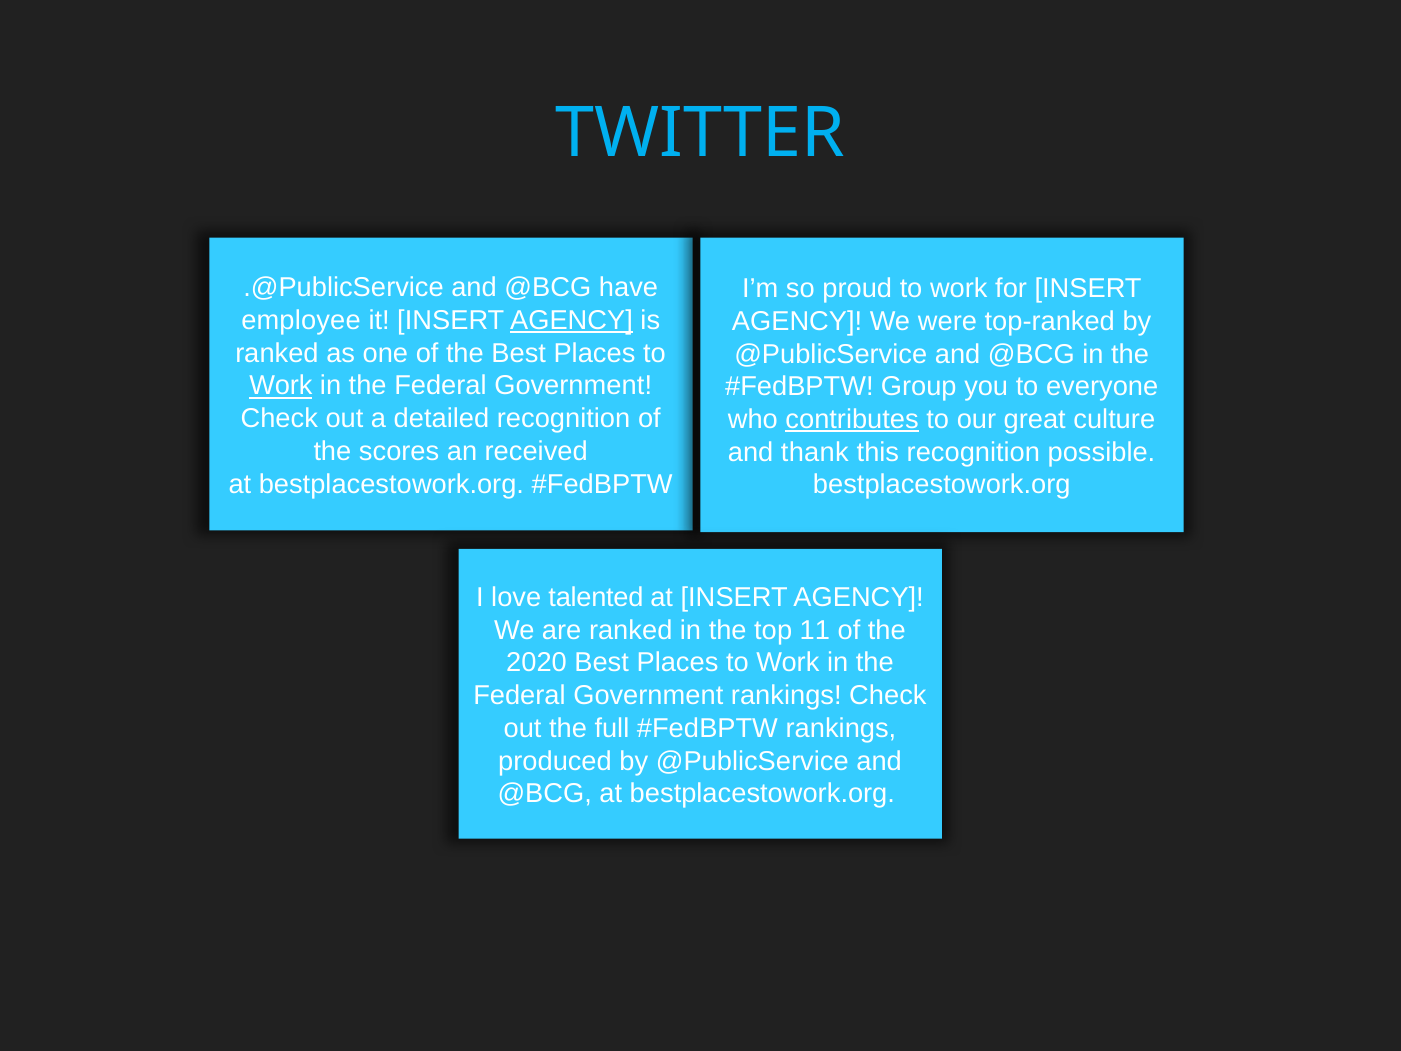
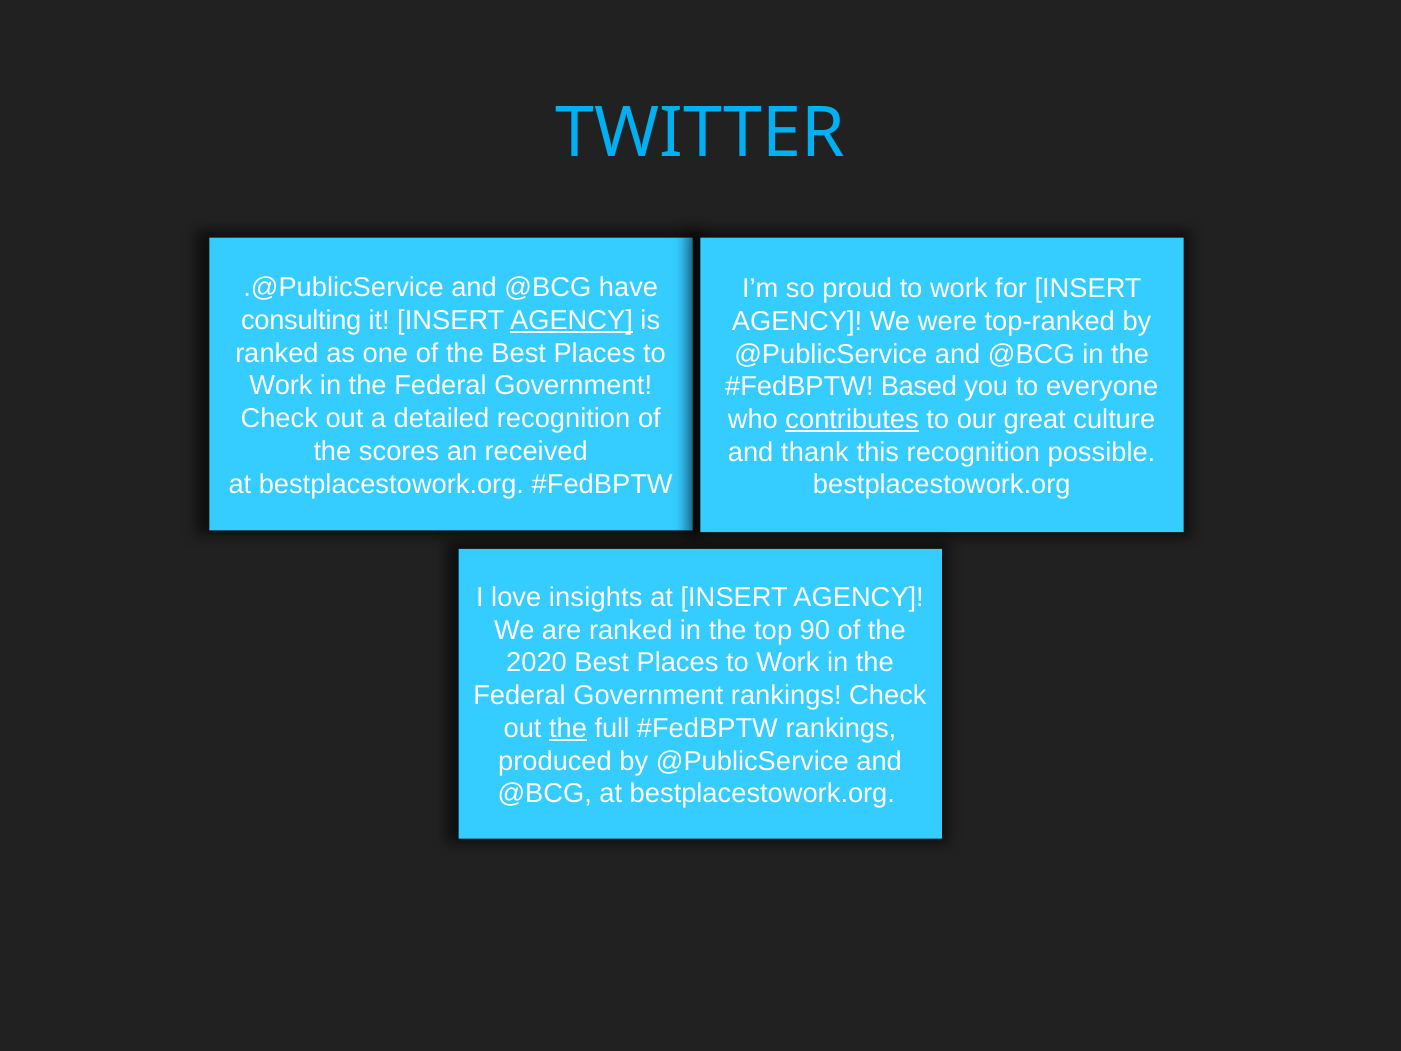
employee: employee -> consulting
Work at (281, 386) underline: present -> none
Group: Group -> Based
talented: talented -> insights
11: 11 -> 90
the at (568, 728) underline: none -> present
